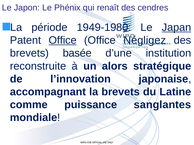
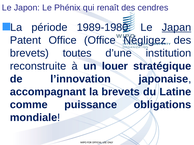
1949-1980: 1949-1980 -> 1989-1980
Office at (63, 40) underline: present -> none
basée: basée -> toutes
alors: alors -> louer
sanglantes: sanglantes -> obligations
